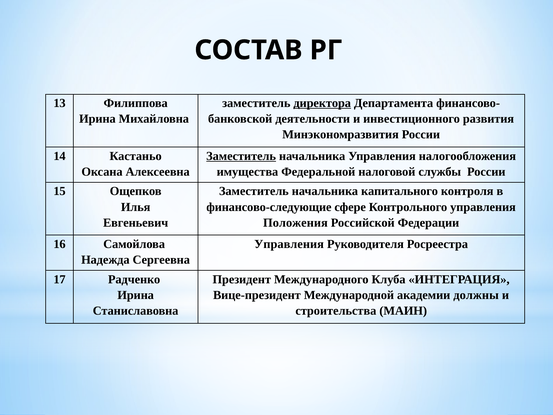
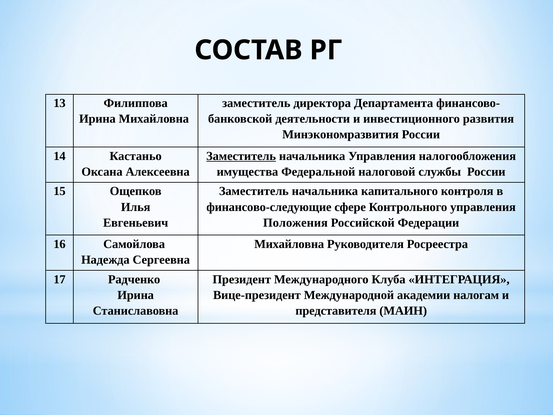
директора underline: present -> none
Управления at (289, 244): Управления -> Михайловна
должны: должны -> налогам
строительства: строительства -> представителя
